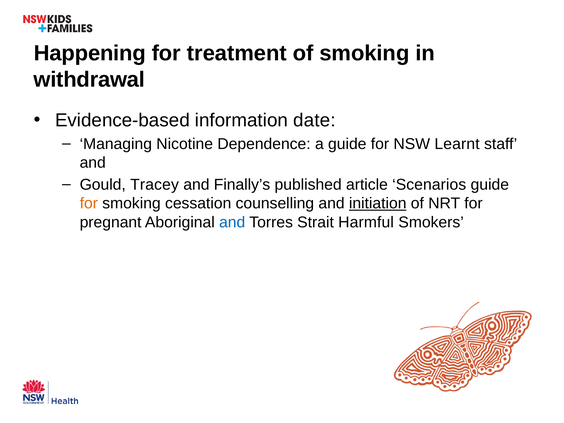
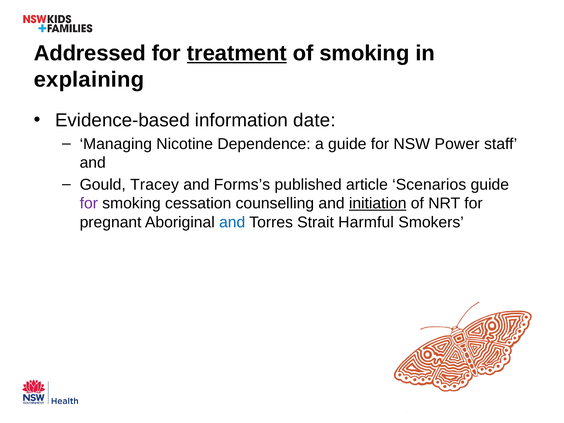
Happening: Happening -> Addressed
treatment underline: none -> present
withdrawal: withdrawal -> explaining
Learnt: Learnt -> Power
Finally’s: Finally’s -> Forms’s
for at (89, 203) colour: orange -> purple
